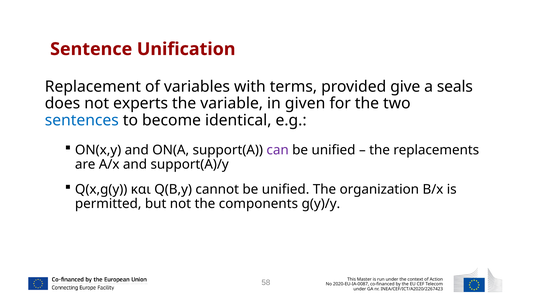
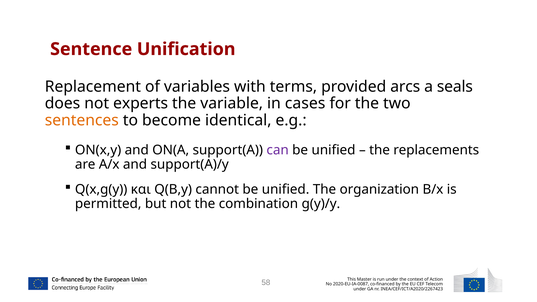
give: give -> arcs
given: given -> cases
sentences colour: blue -> orange
components: components -> combination
